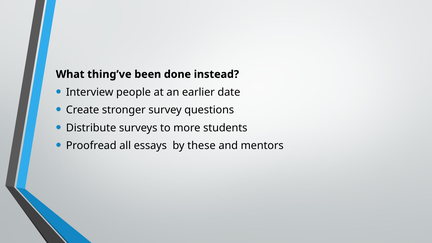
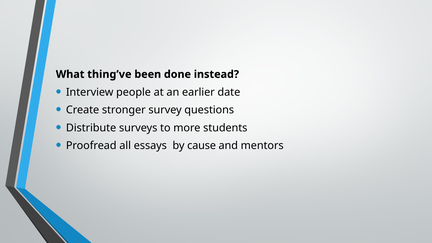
these: these -> cause
